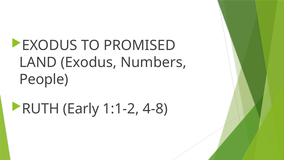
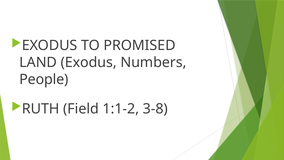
Early: Early -> Field
4-8: 4-8 -> 3-8
